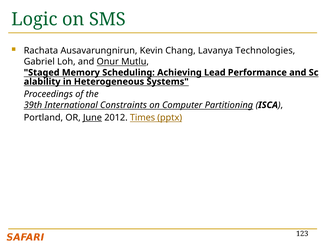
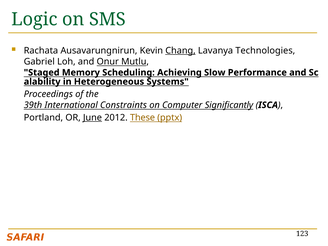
Chang underline: none -> present
Lead: Lead -> Slow
Partitioning: Partitioning -> Significantly
Times: Times -> These
